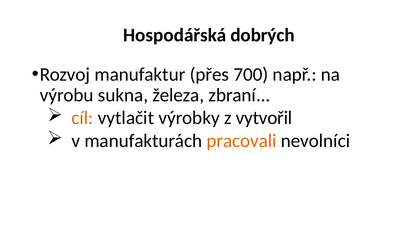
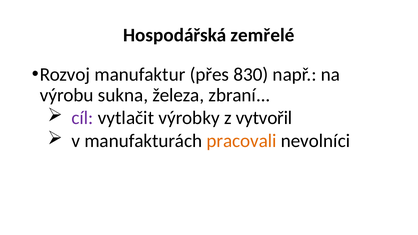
dobrých: dobrých -> zemřelé
700: 700 -> 830
cíl colour: orange -> purple
